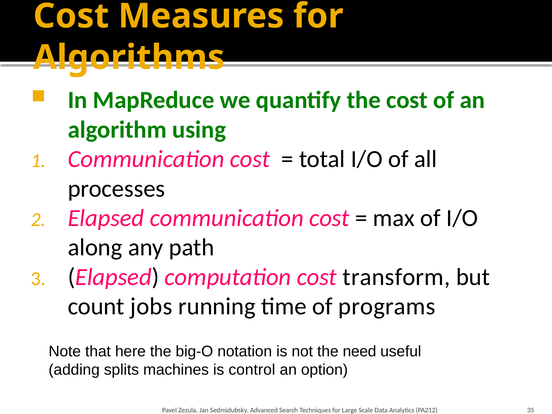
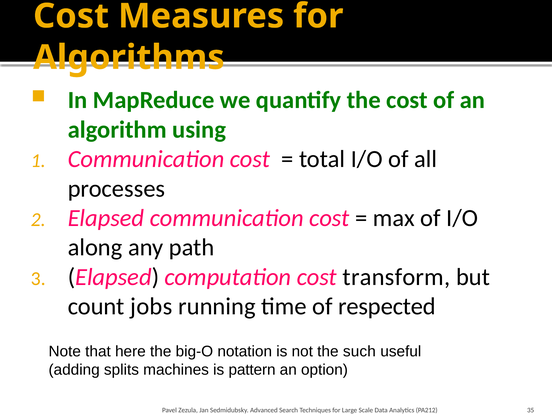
programs: programs -> respected
need: need -> such
control: control -> pattern
